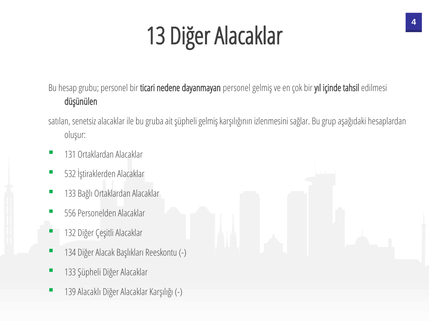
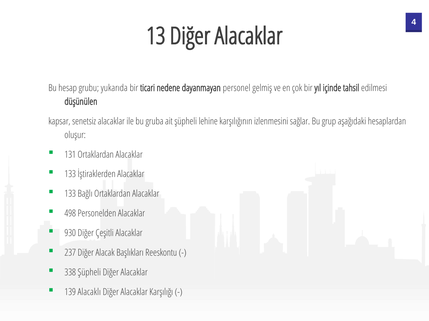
grubu personel: personel -> yukarıda
satılan: satılan -> kapsar
şüpheli gelmiş: gelmiş -> lehine
532 at (70, 175): 532 -> 133
556: 556 -> 498
132: 132 -> 930
134: 134 -> 237
133 at (70, 273): 133 -> 338
